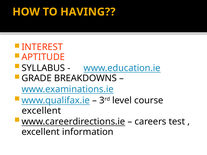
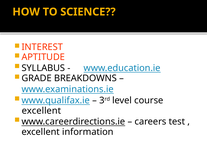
HAVING: HAVING -> SCIENCE
